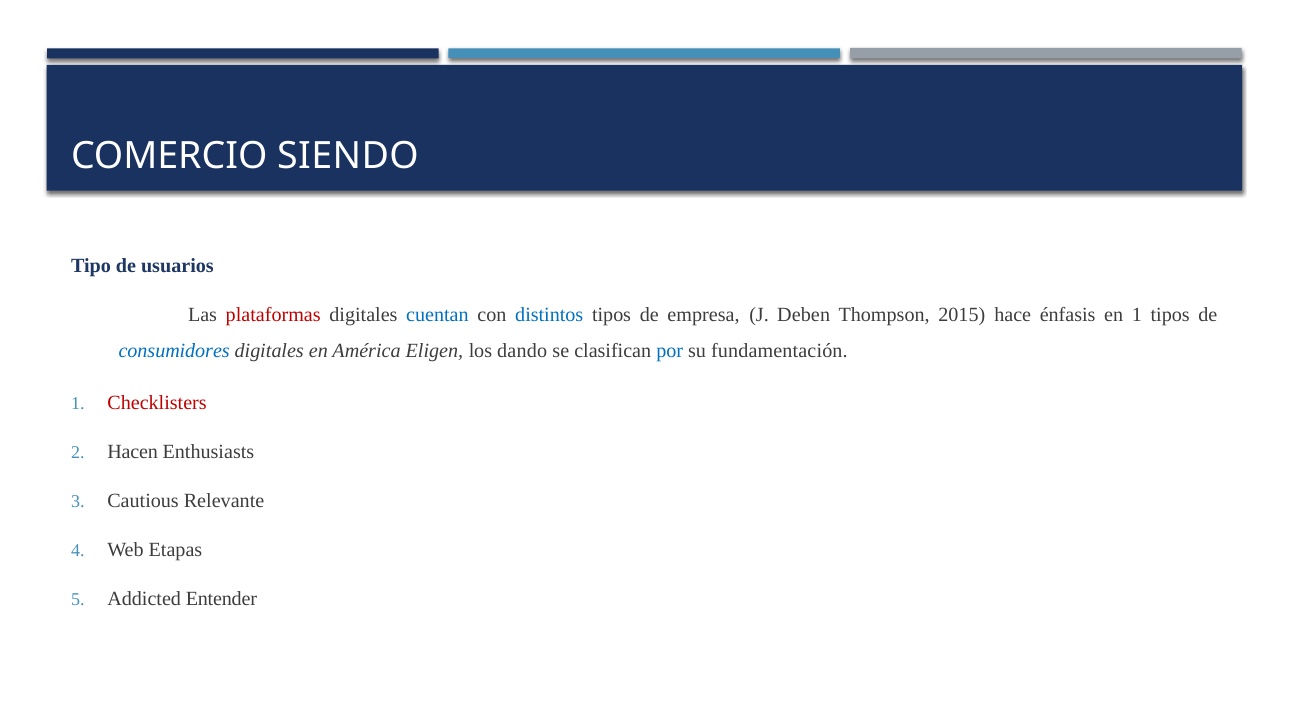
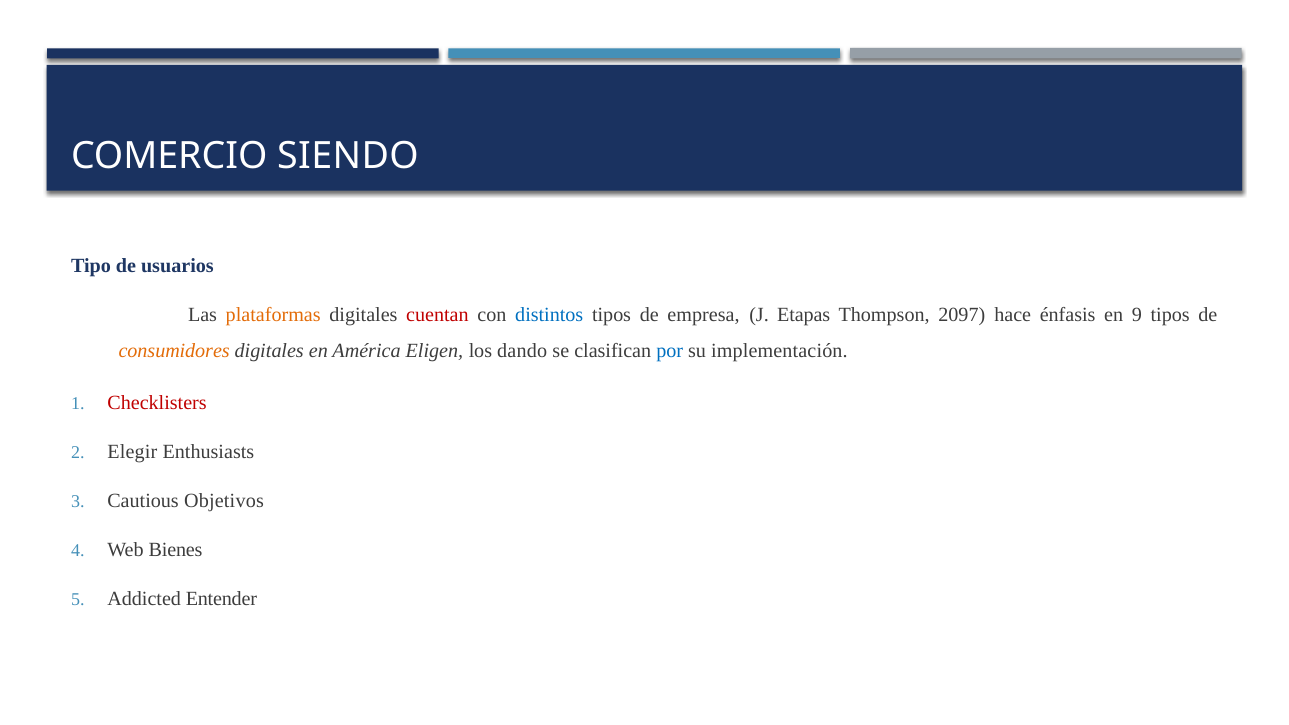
plataformas colour: red -> orange
cuentan colour: blue -> red
Deben: Deben -> Etapas
2015: 2015 -> 2097
en 1: 1 -> 9
consumidores colour: blue -> orange
fundamentación: fundamentación -> implementación
Hacen: Hacen -> Elegir
Relevante: Relevante -> Objetivos
Etapas: Etapas -> Bienes
